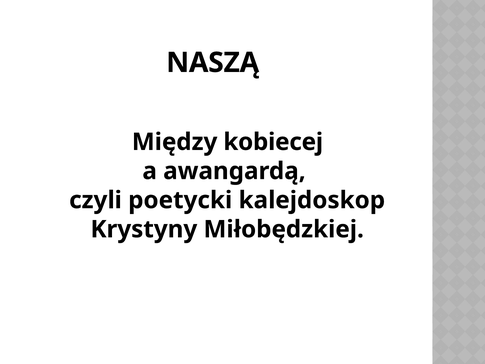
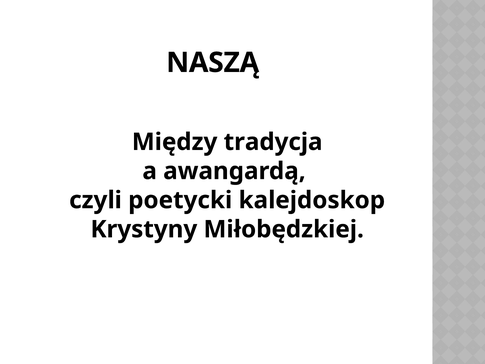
kobiecej: kobiecej -> tradycja
